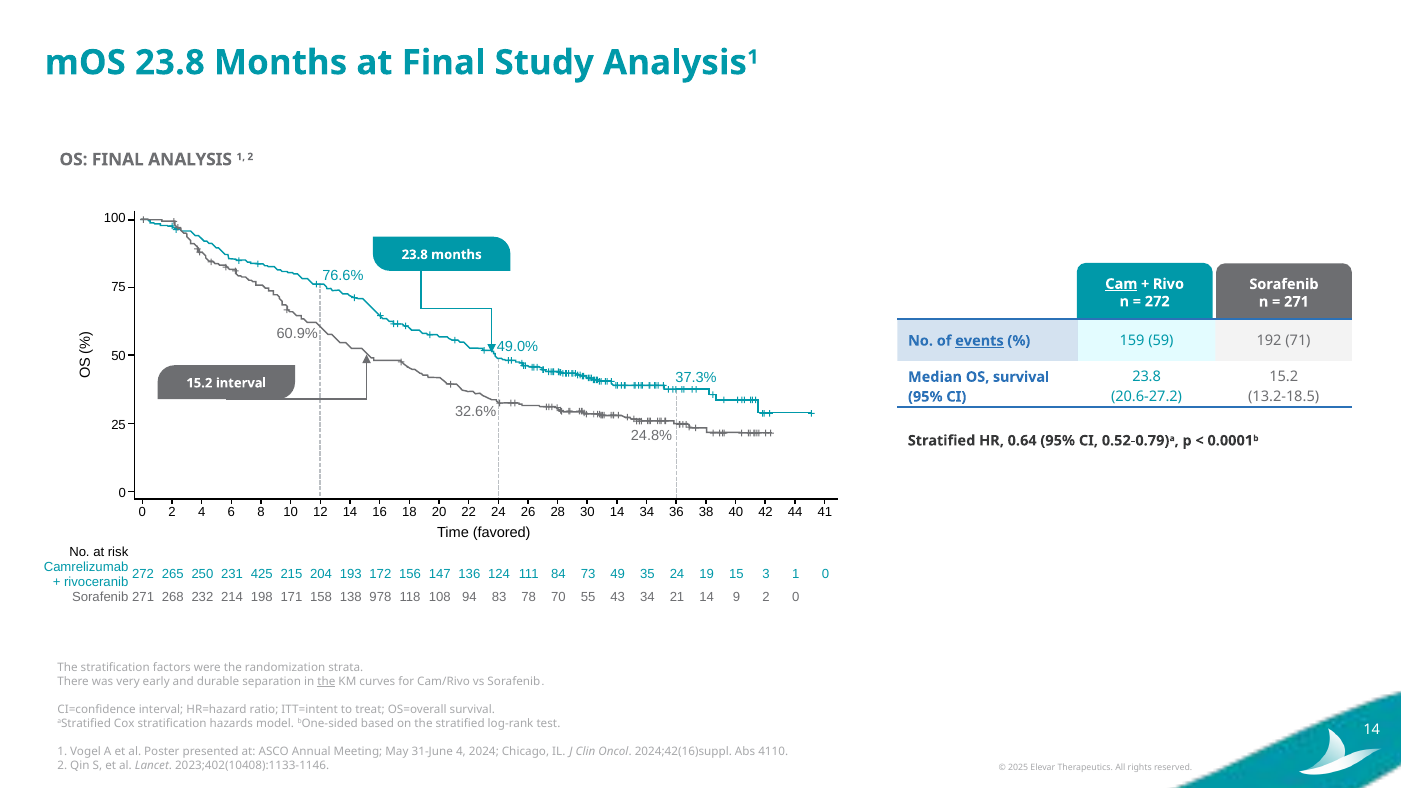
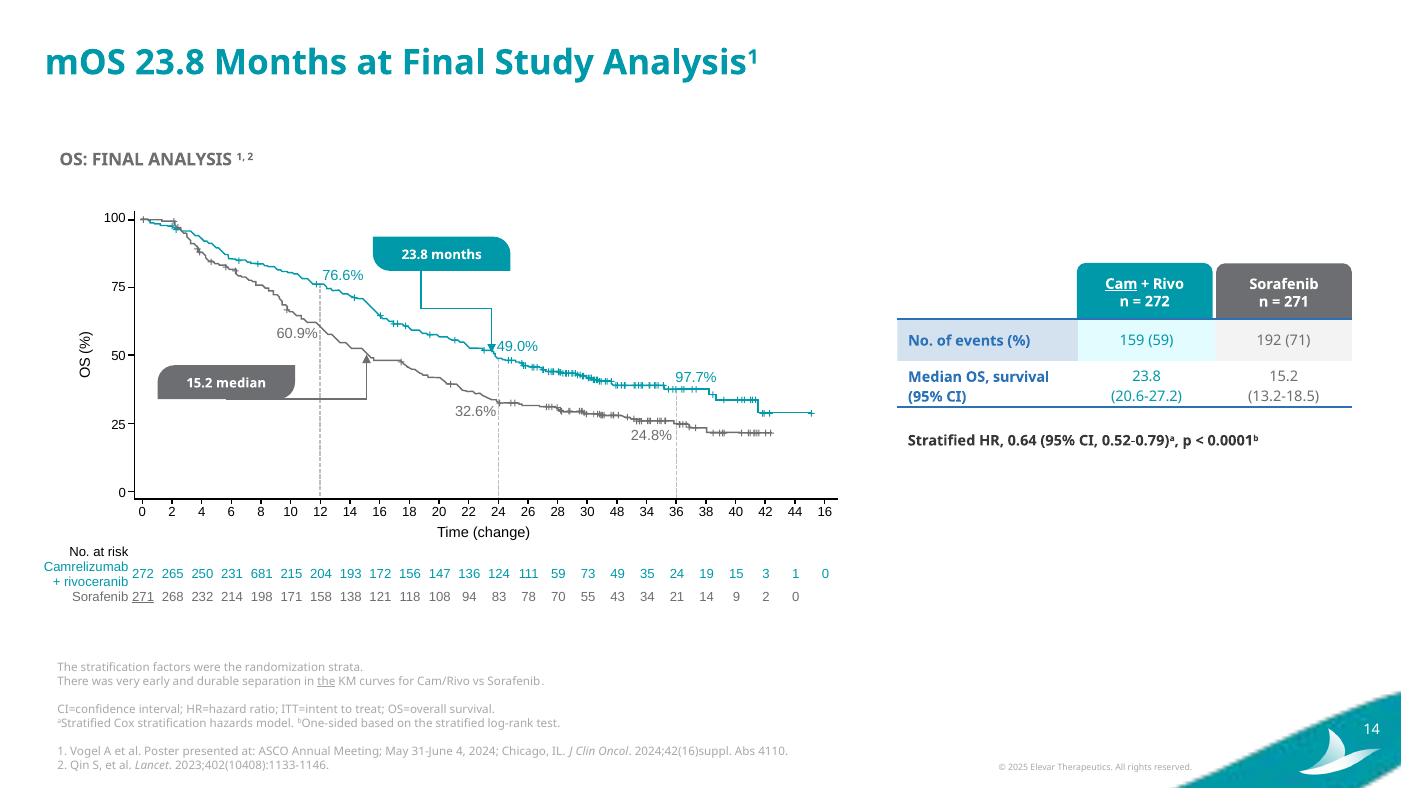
events underline: present -> none
37.3%: 37.3% -> 97.7%
15.2 interval: interval -> median
30 14: 14 -> 48
0 41: 41 -> 16
favored: favored -> change
425: 425 -> 681
111 84: 84 -> 59
271 at (143, 597) underline: none -> present
978: 978 -> 121
